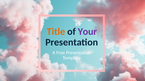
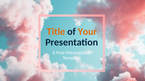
Your colour: purple -> orange
